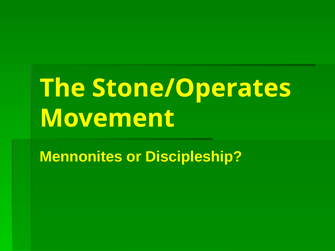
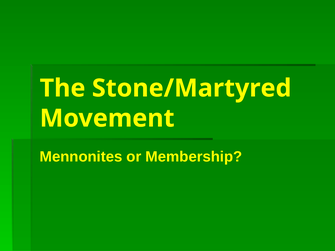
Stone/Operates: Stone/Operates -> Stone/Martyred
Discipleship: Discipleship -> Membership
